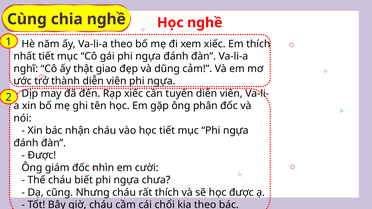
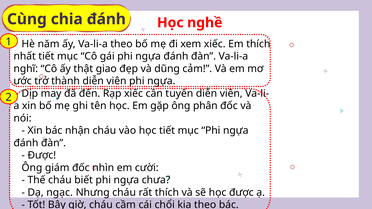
chia nghề: nghề -> đánh
cũng: cũng -> ngạc
